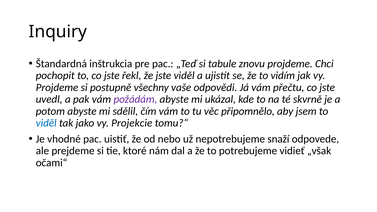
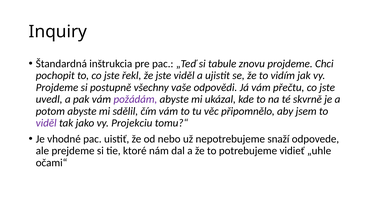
viděl at (46, 123) colour: blue -> purple
Projekcie: Projekcie -> Projekciu
„však: „však -> „uhle
